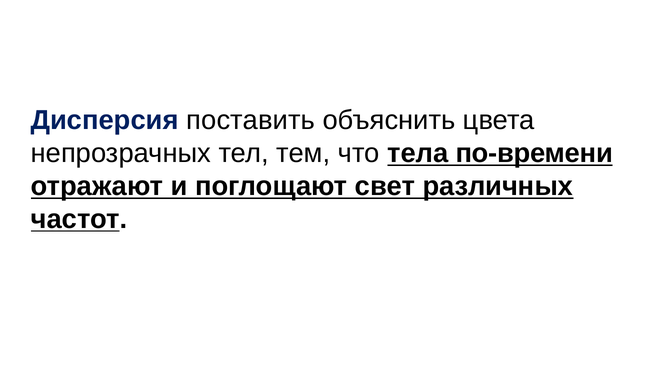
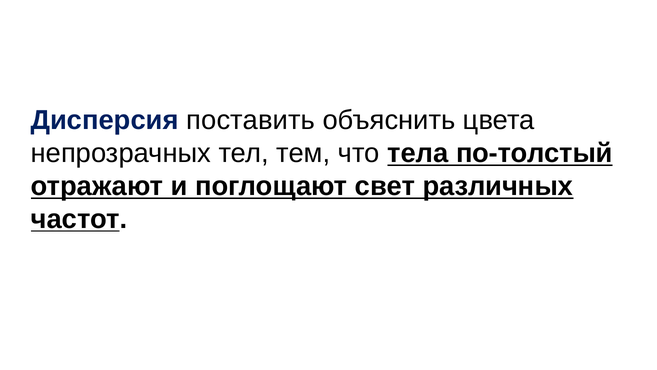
по-времени: по-времени -> по-толстый
